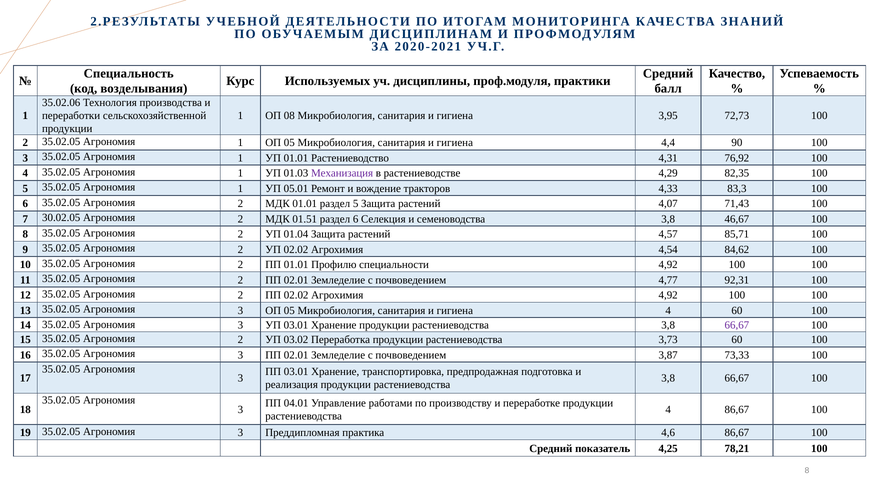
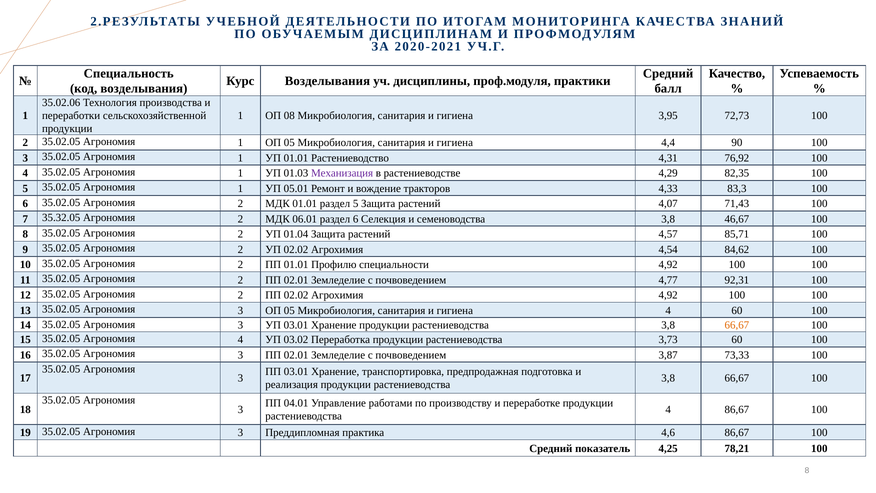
Курс Используемых: Используемых -> Возделывания
30.02.05: 30.02.05 -> 35.32.05
01.51: 01.51 -> 06.01
66,67 at (737, 325) colour: purple -> orange
15 35.02.05 Агрономия 2: 2 -> 4
